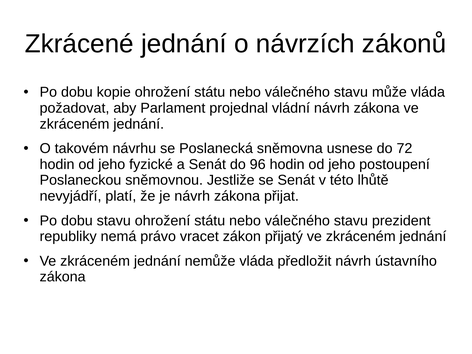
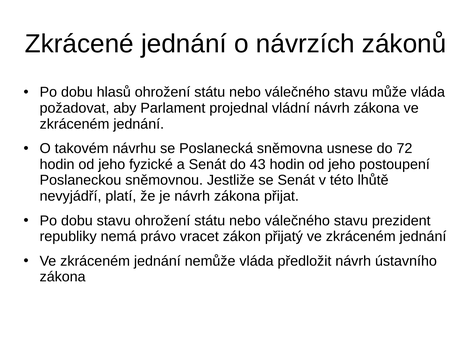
kopie: kopie -> hlasů
96: 96 -> 43
